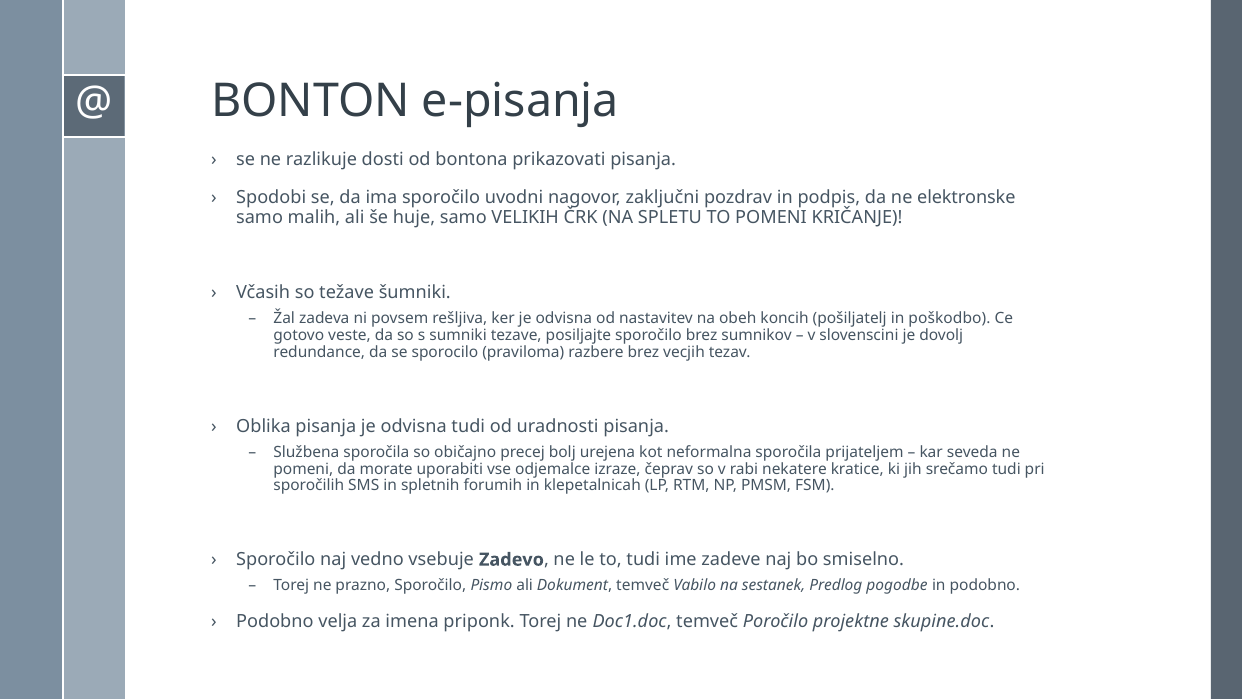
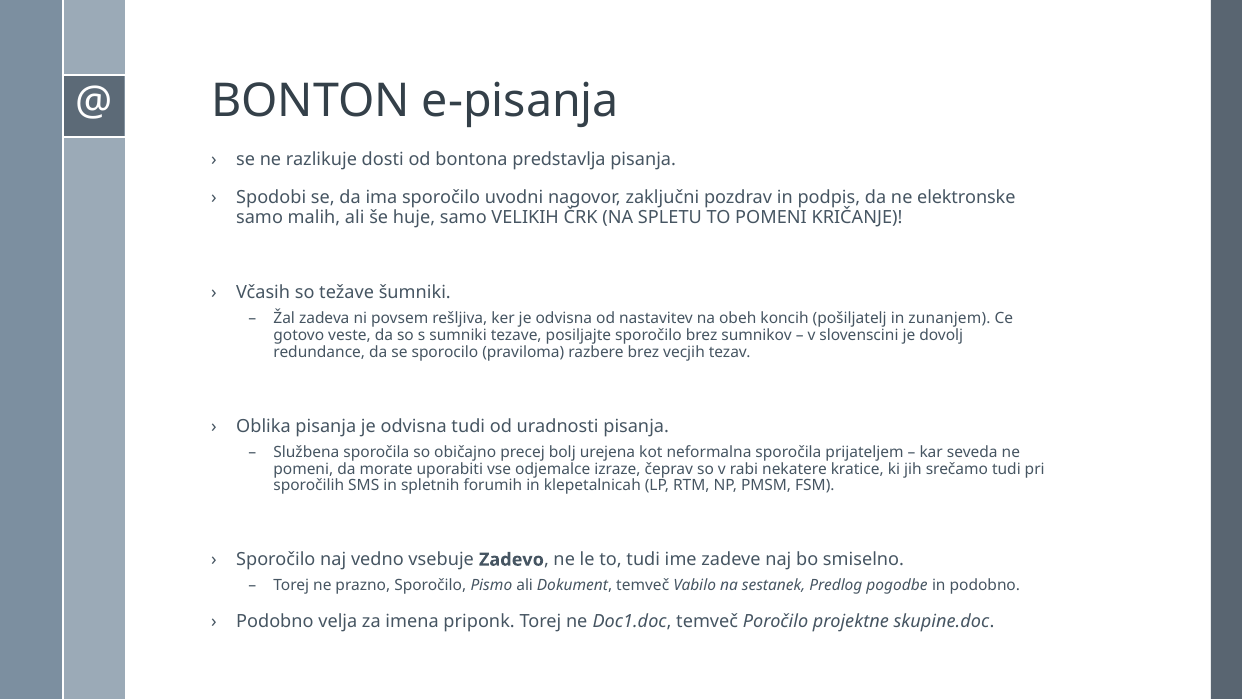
prikazovati: prikazovati -> predstavlja
poškodbo: poškodbo -> zunanjem
